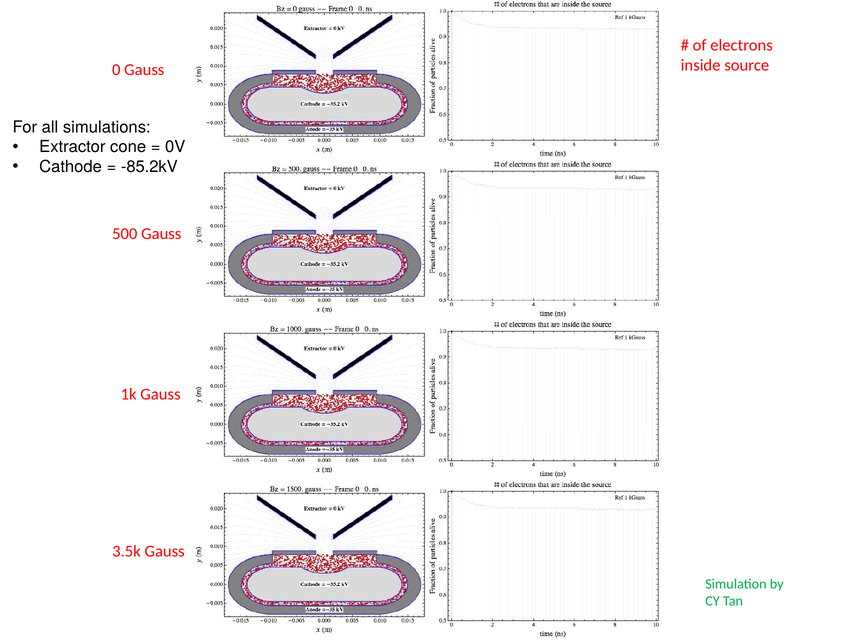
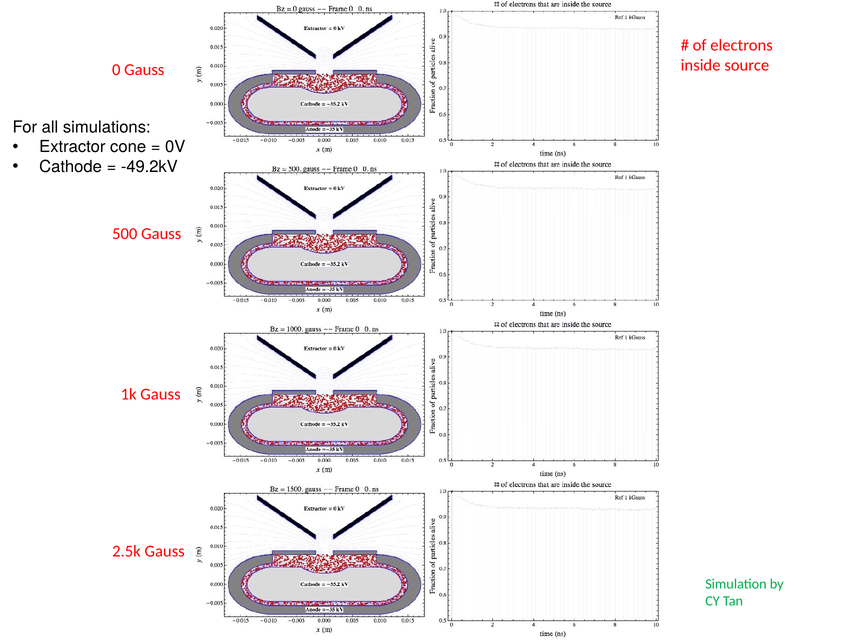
-85.2kV: -85.2kV -> -49.2kV
3.5k: 3.5k -> 2.5k
